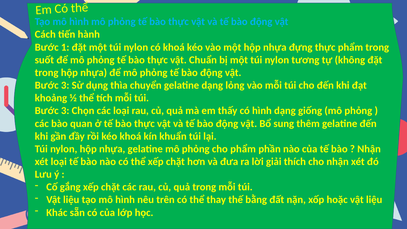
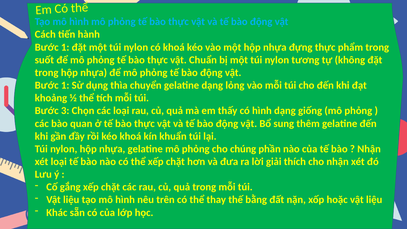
3 at (65, 85): 3 -> 1
cho phẩm: phẩm -> chúng
